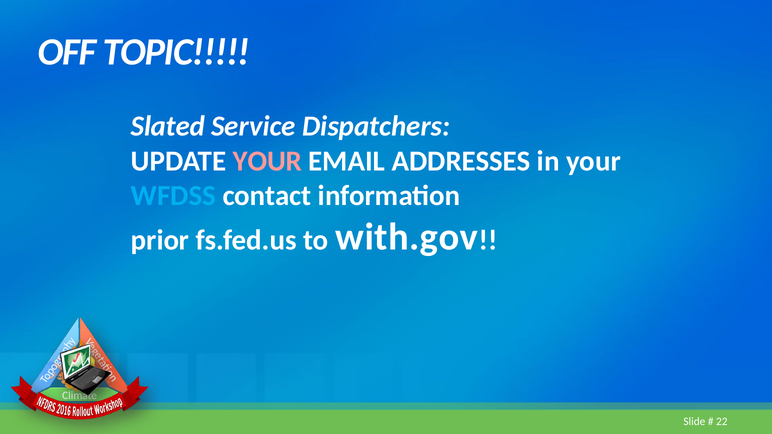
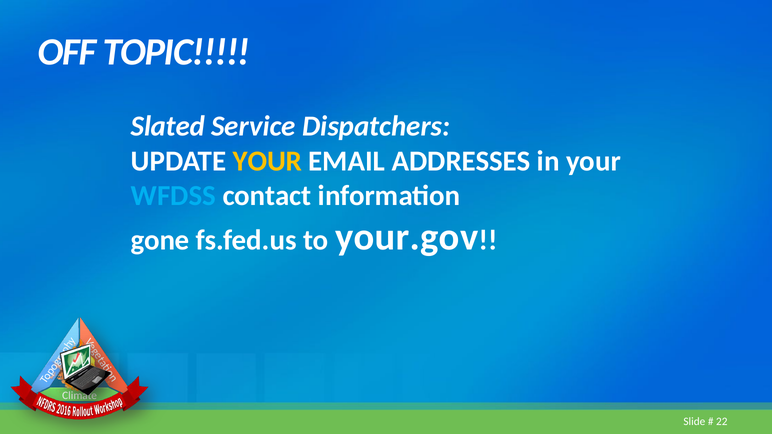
YOUR at (267, 161) colour: pink -> yellow
prior: prior -> gone
with.gov: with.gov -> your.gov
